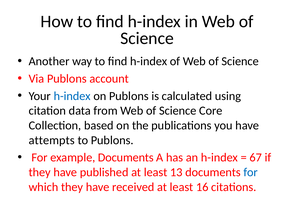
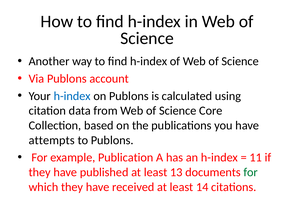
example Documents: Documents -> Publication
67: 67 -> 11
for at (251, 172) colour: blue -> green
16: 16 -> 14
